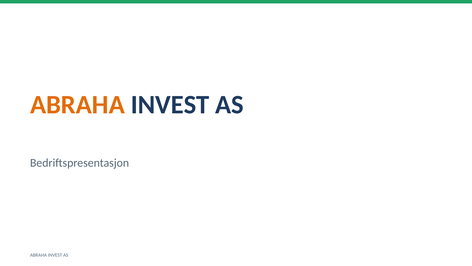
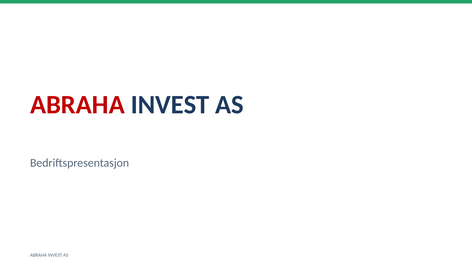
ABRAHA at (77, 105) colour: orange -> red
